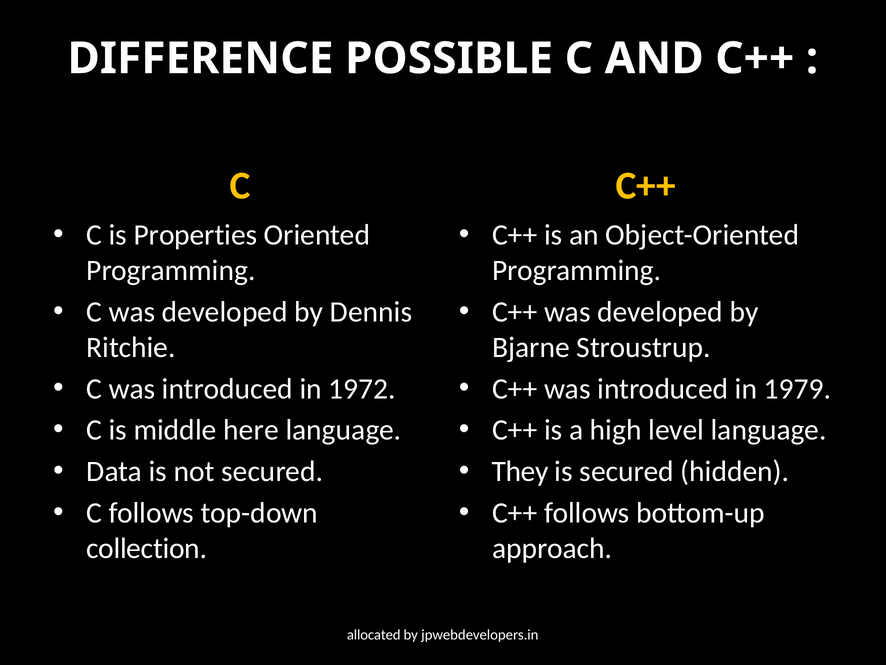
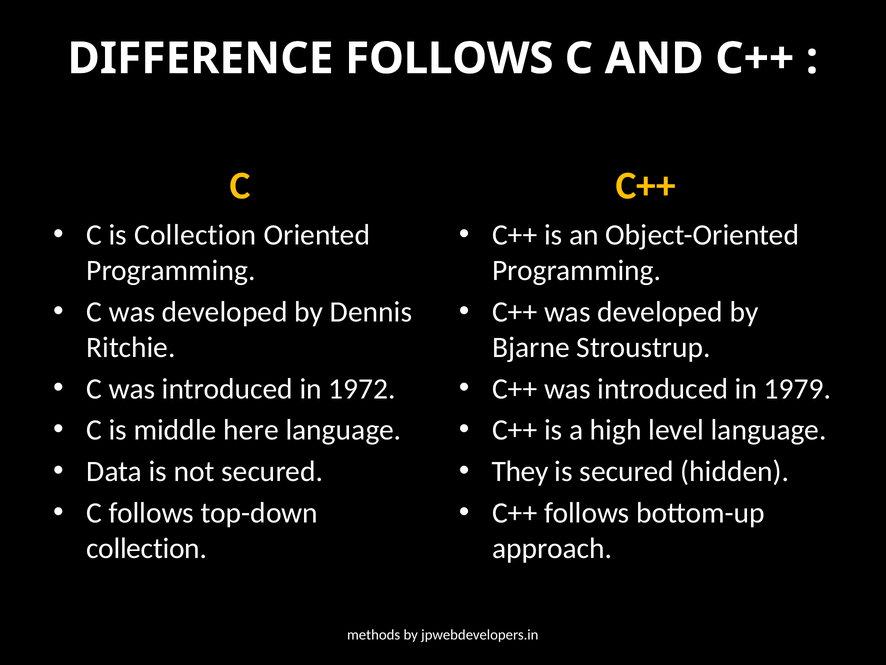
DIFFERENCE POSSIBLE: POSSIBLE -> FOLLOWS
is Properties: Properties -> Collection
allocated: allocated -> methods
